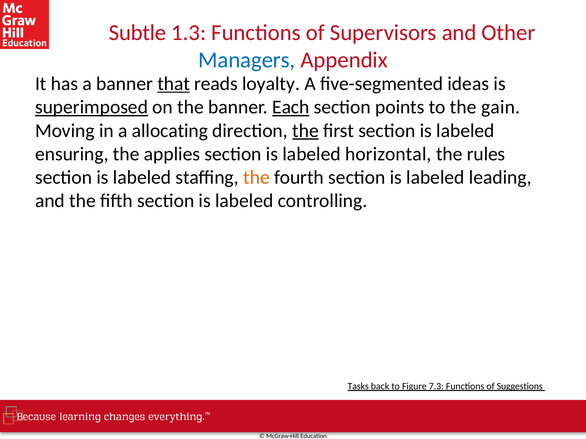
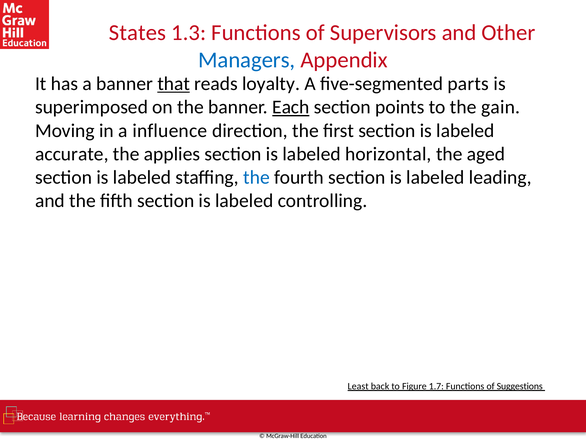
Subtle: Subtle -> States
ideas: ideas -> parts
superimposed underline: present -> none
allocating: allocating -> influence
the at (305, 131) underline: present -> none
ensuring: ensuring -> accurate
rules: rules -> aged
the at (257, 178) colour: orange -> blue
Tasks: Tasks -> Least
7.3: 7.3 -> 1.7
